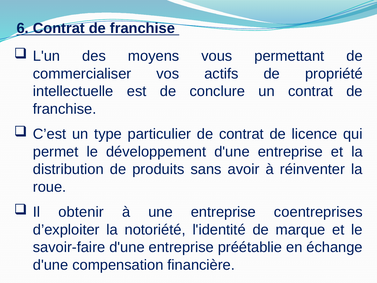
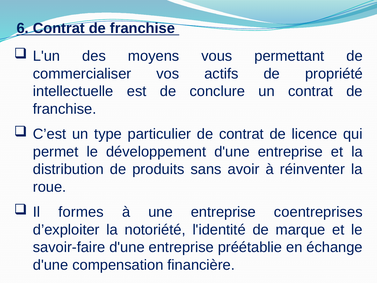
obtenir: obtenir -> formes
